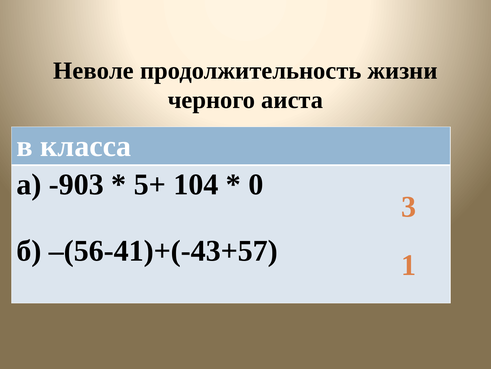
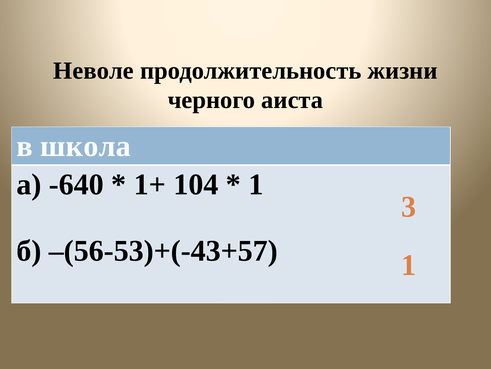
класса: класса -> школа
-903: -903 -> -640
5+: 5+ -> 1+
0 at (256, 184): 0 -> 1
–(56-41)+(-43+57: –(56-41)+(-43+57 -> –(56-53)+(-43+57
